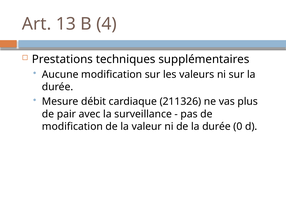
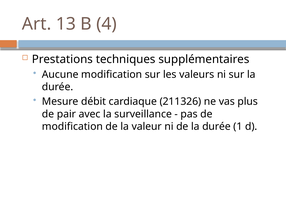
0: 0 -> 1
